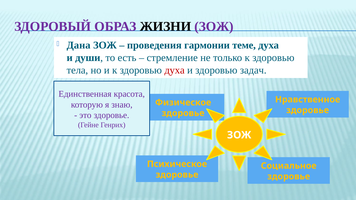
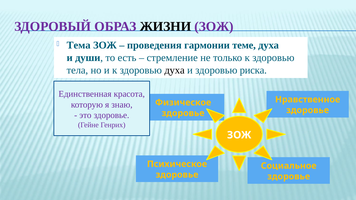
Дана: Дана -> Тема
духа at (175, 70) colour: red -> black
задач: задач -> риска
